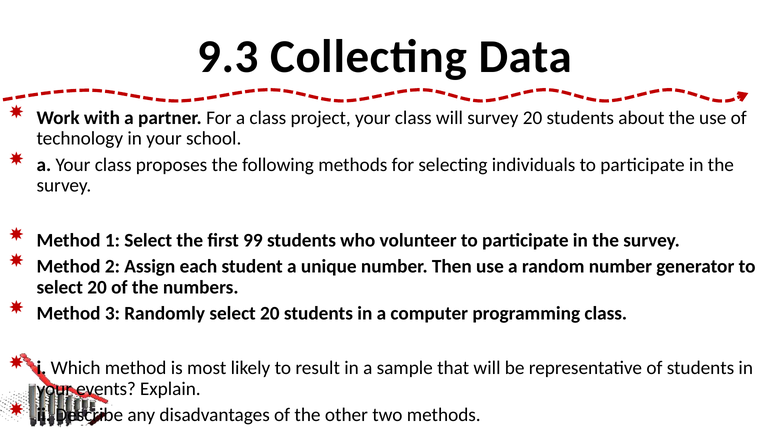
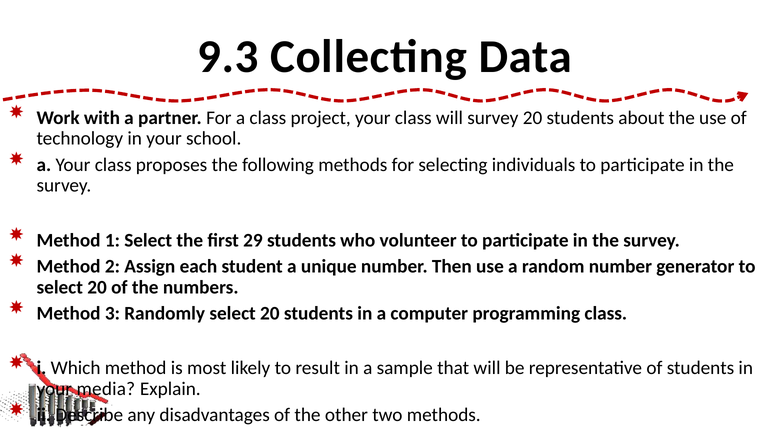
99: 99 -> 29
events: events -> media
